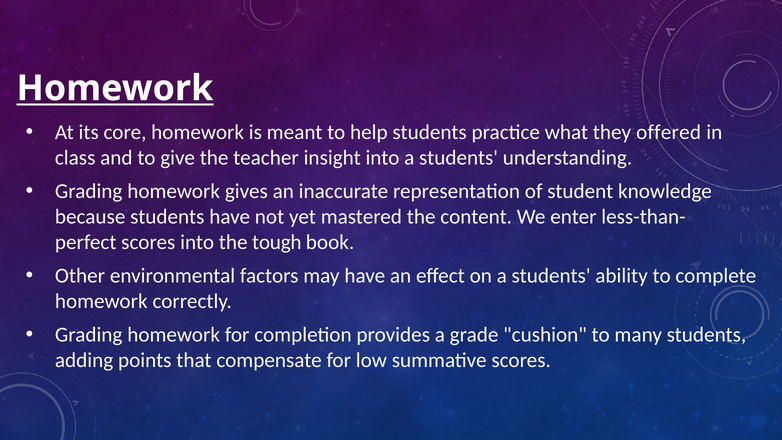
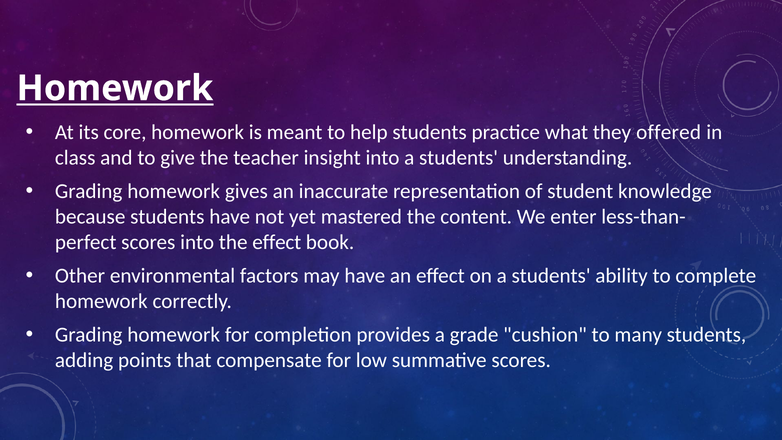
the tough: tough -> effect
